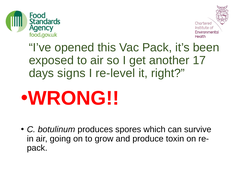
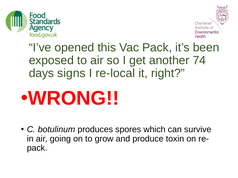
17: 17 -> 74
re-level: re-level -> re-local
